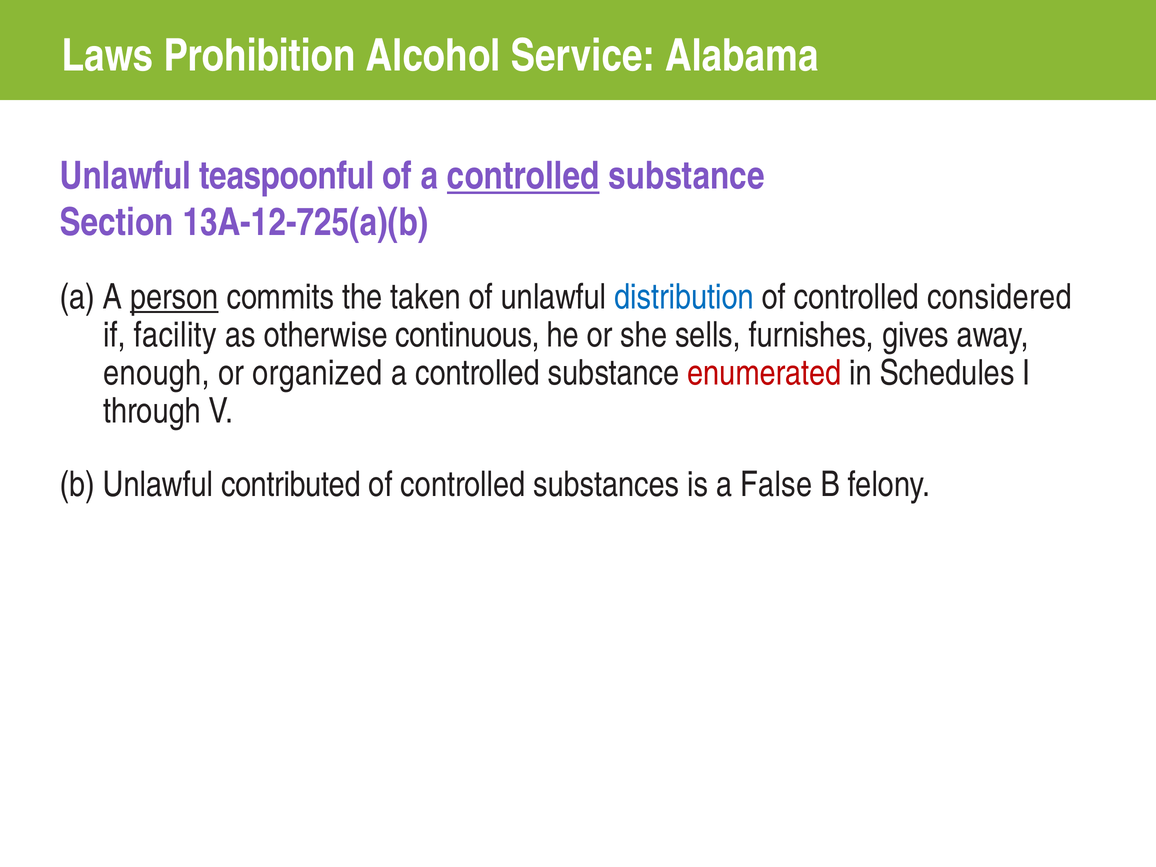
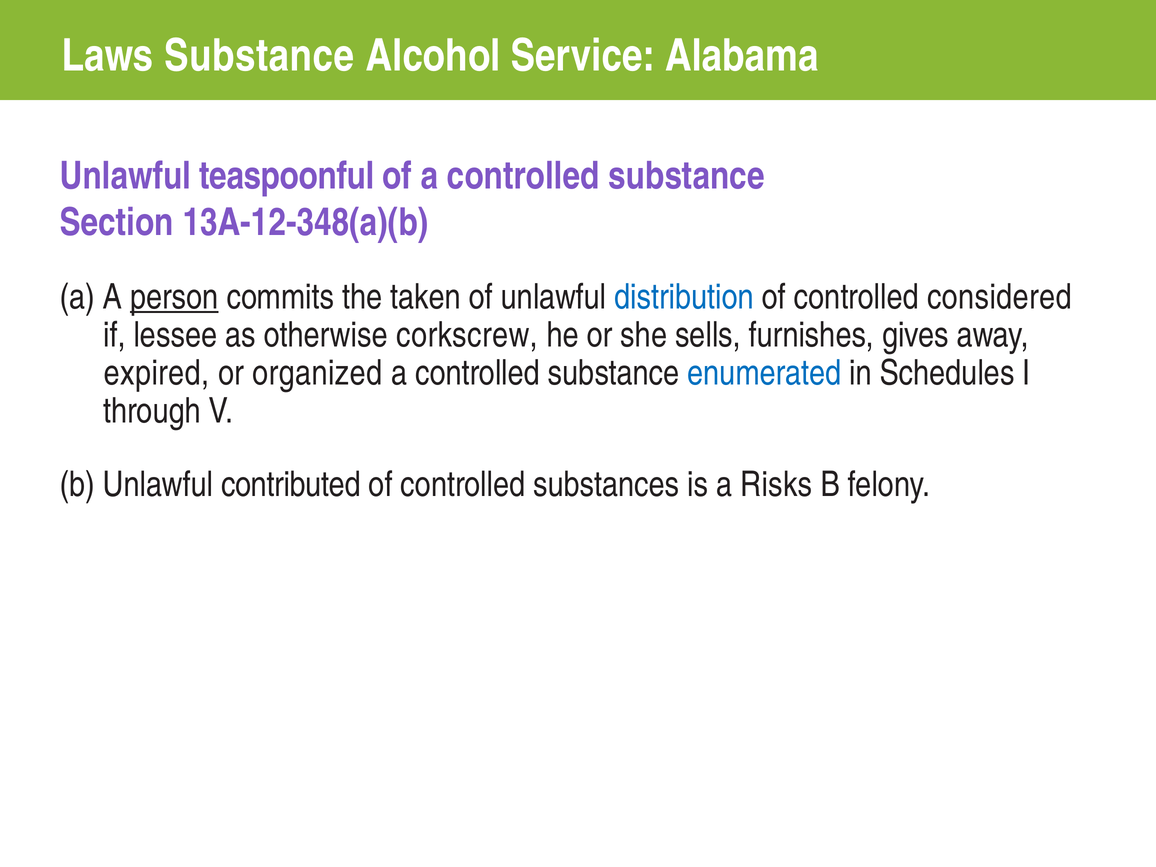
Laws Prohibition: Prohibition -> Substance
controlled at (523, 176) underline: present -> none
13A-12-725(a)(b: 13A-12-725(a)(b -> 13A-12-348(a)(b
facility: facility -> lessee
continuous: continuous -> corkscrew
enough: enough -> expired
enumerated colour: red -> blue
False: False -> Risks
